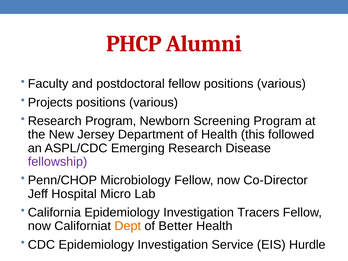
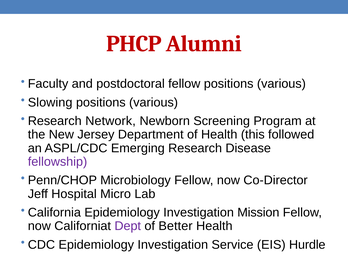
Projects: Projects -> Slowing
Research Program: Program -> Network
Tracers: Tracers -> Mission
Dept colour: orange -> purple
